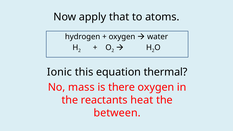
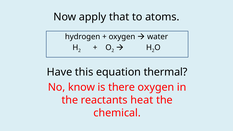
Ionic: Ionic -> Have
mass: mass -> know
between: between -> chemical
